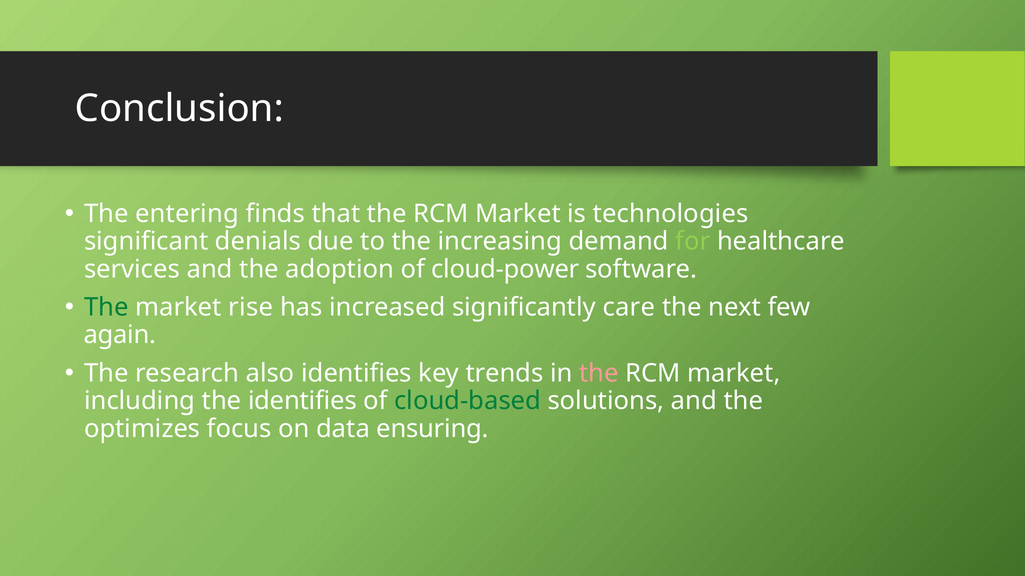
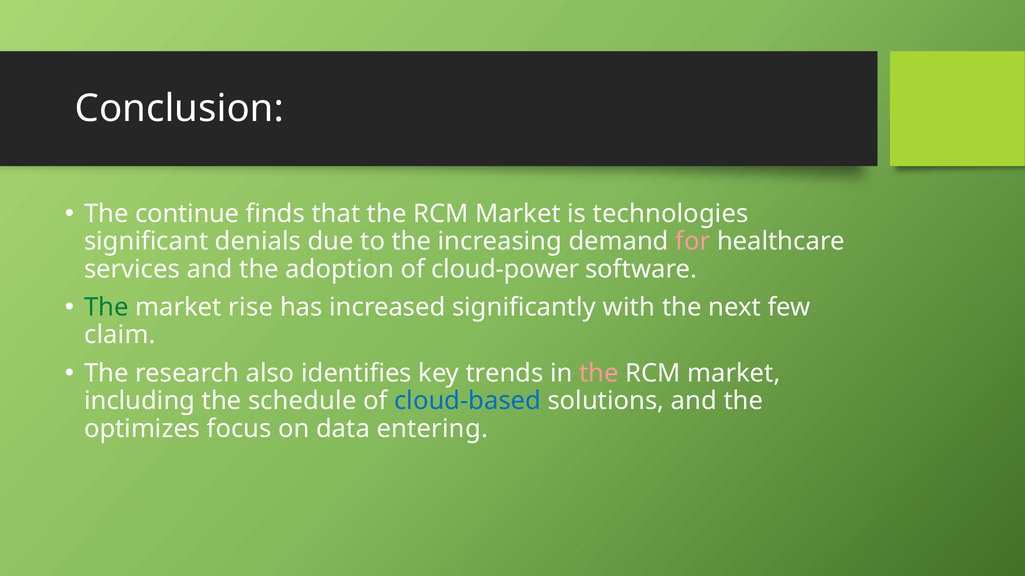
entering: entering -> continue
for colour: light green -> pink
care: care -> with
again: again -> claim
the identifies: identifies -> schedule
cloud-based colour: green -> blue
ensuring: ensuring -> entering
